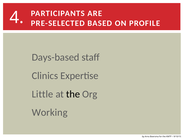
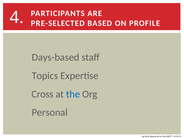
Clinics: Clinics -> Topics
Little: Little -> Cross
the at (73, 94) colour: black -> blue
Working: Working -> Personal
